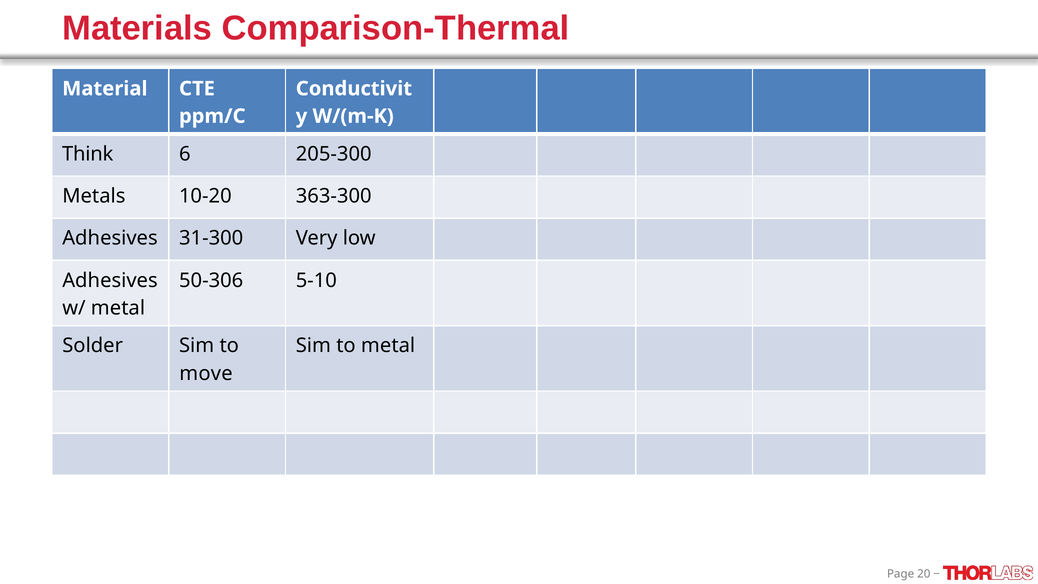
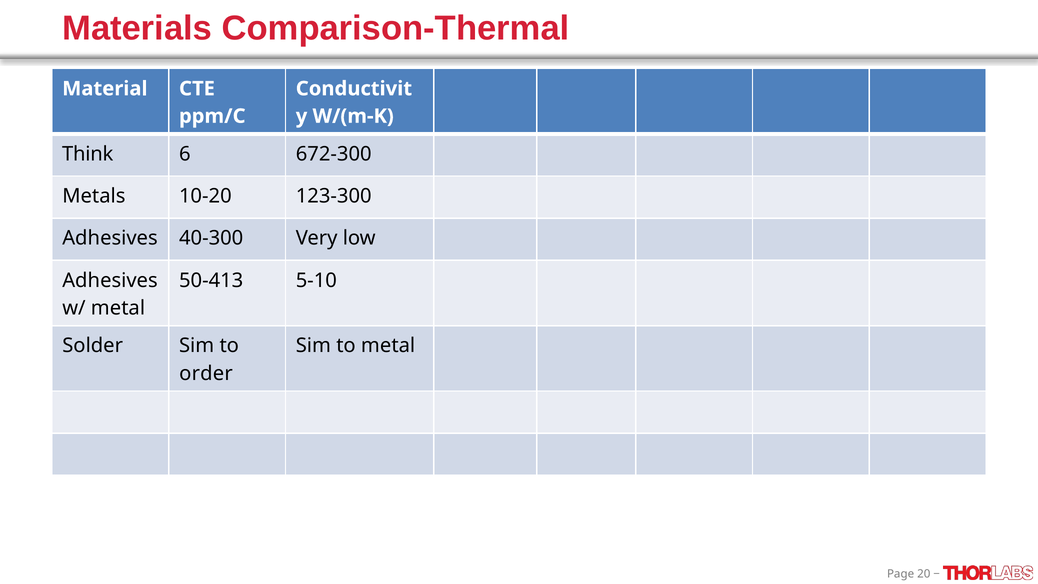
205-300: 205-300 -> 672-300
363-300: 363-300 -> 123-300
31-300: 31-300 -> 40-300
50-306: 50-306 -> 50-413
move: move -> order
